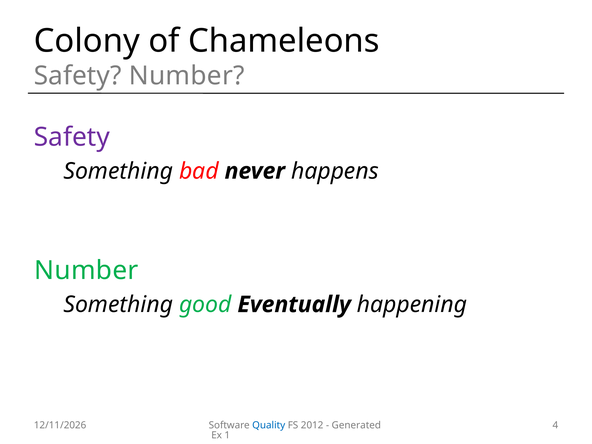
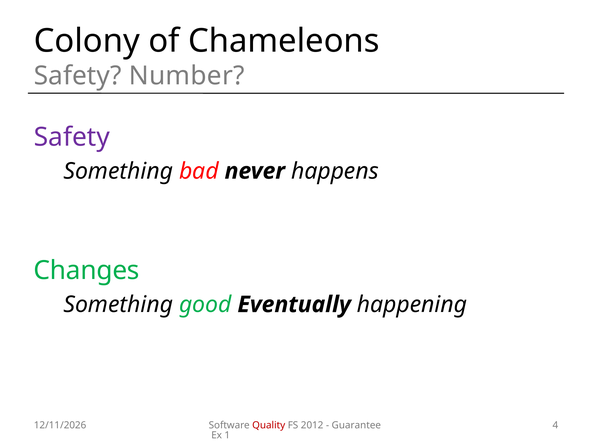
Number at (86, 271): Number -> Changes
Quality colour: blue -> red
Generated: Generated -> Guarantee
